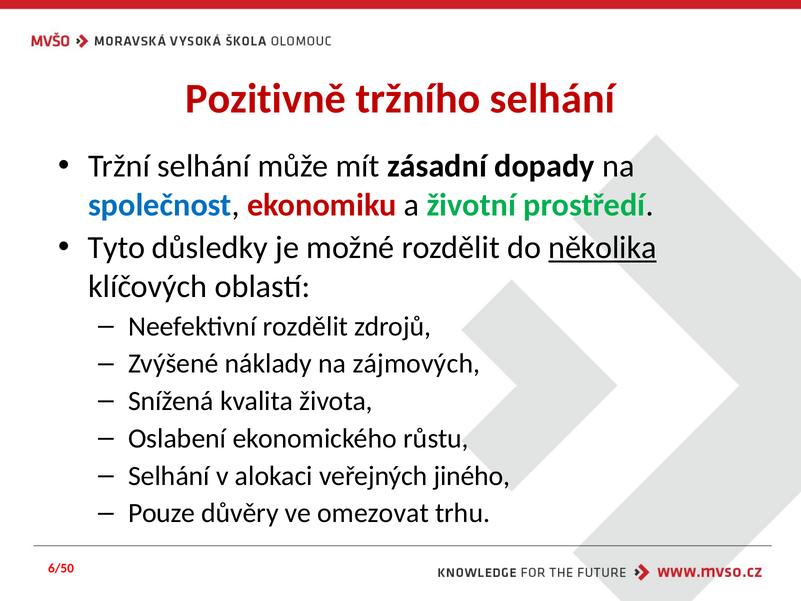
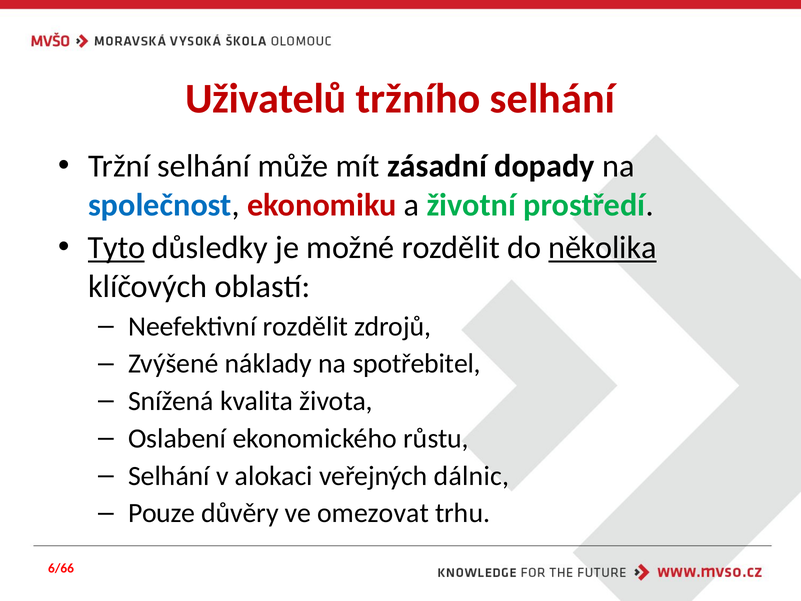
Pozitivně: Pozitivně -> Uživatelů
Tyto underline: none -> present
zájmových: zájmových -> spotřebitel
jiného: jiného -> dálnic
6/50: 6/50 -> 6/66
